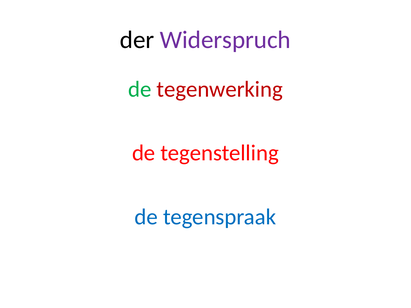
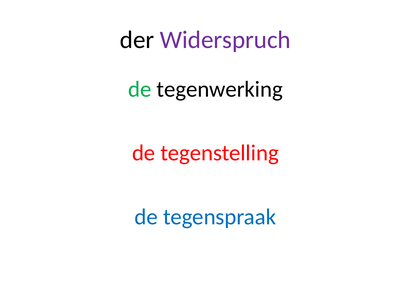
tegenwerking colour: red -> black
